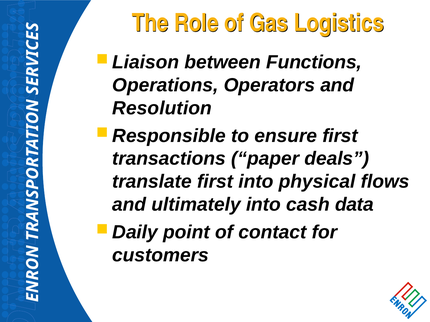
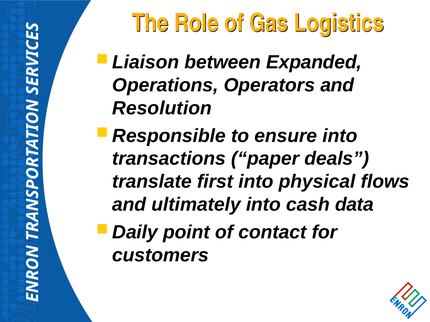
Functions: Functions -> Expanded
ensure first: first -> into
